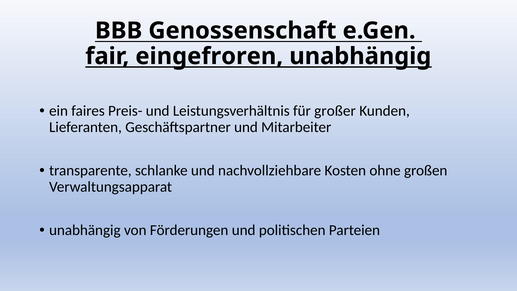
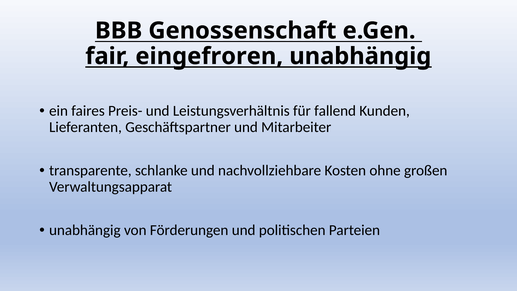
großer: großer -> fallend
